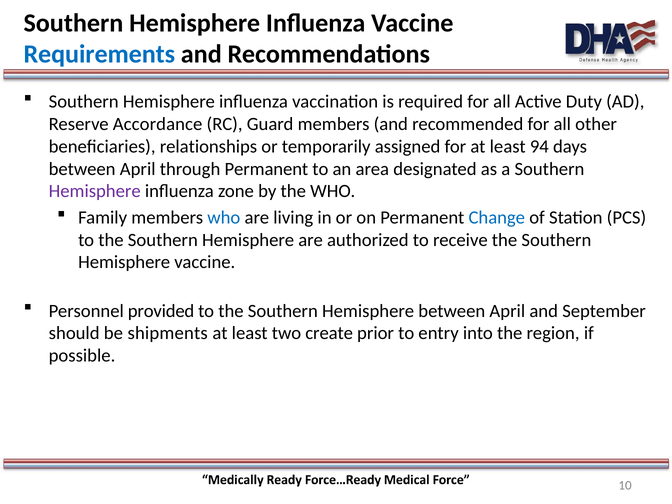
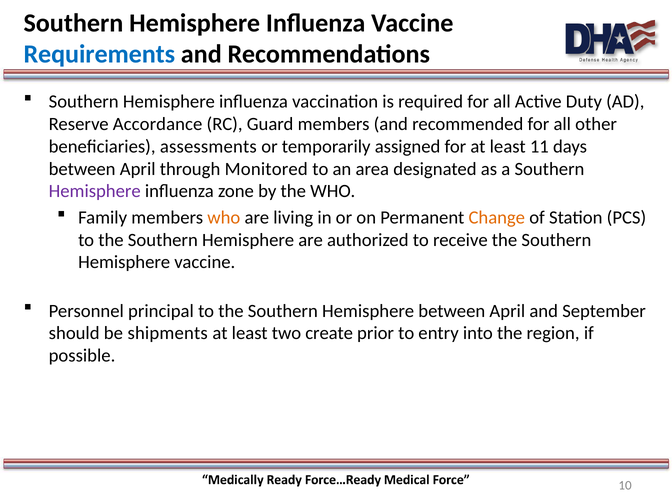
relationships: relationships -> assessments
94: 94 -> 11
through Permanent: Permanent -> Monitored
who at (224, 217) colour: blue -> orange
Change colour: blue -> orange
provided: provided -> principal
